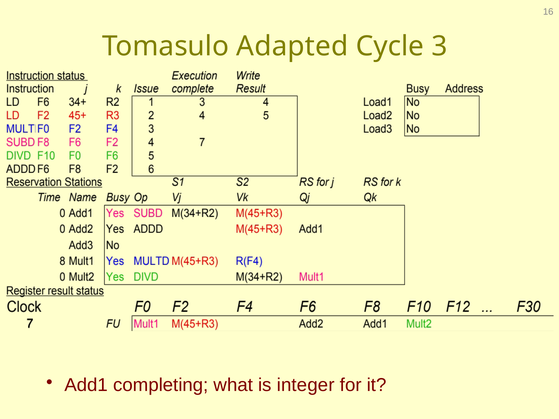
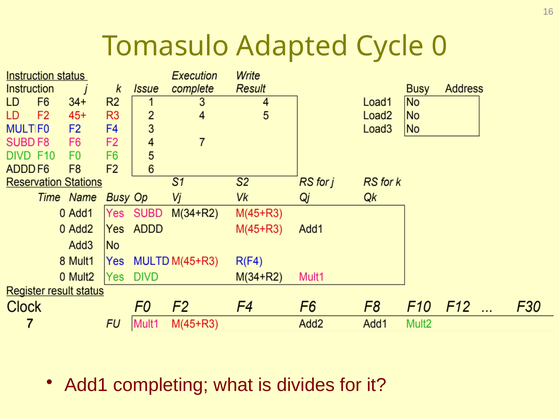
3: 3 -> 0
integer: integer -> divides
